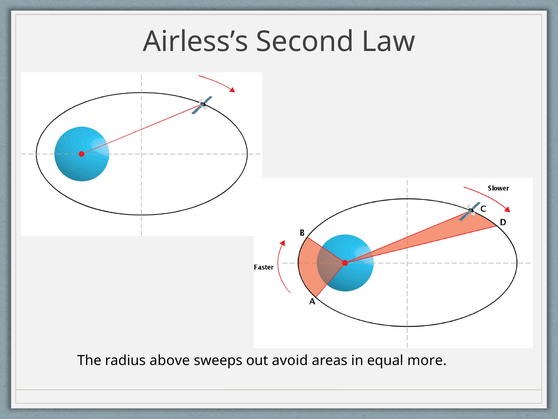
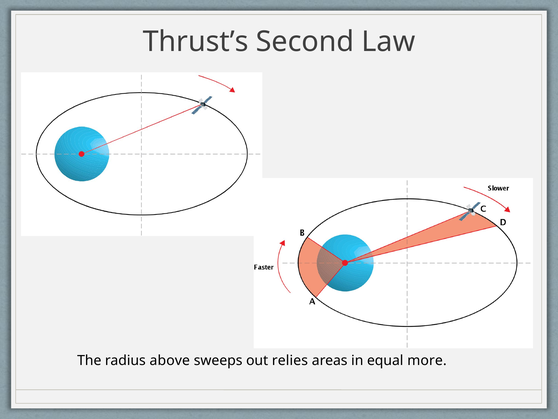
Airless’s: Airless’s -> Thrust’s
avoid: avoid -> relies
